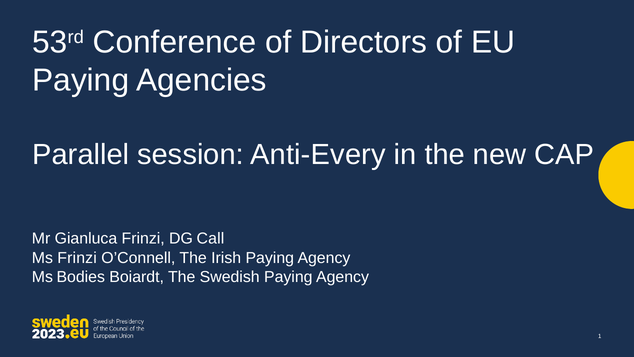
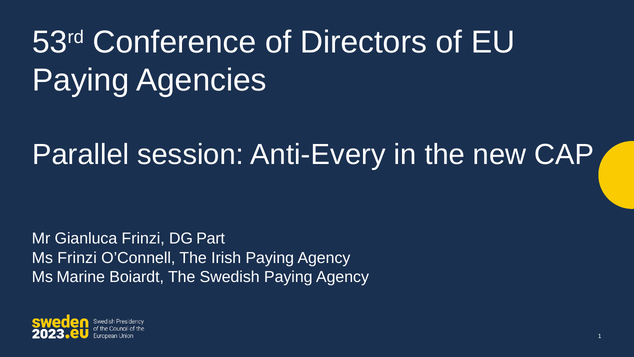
Call: Call -> Part
Bodies: Bodies -> Marine
